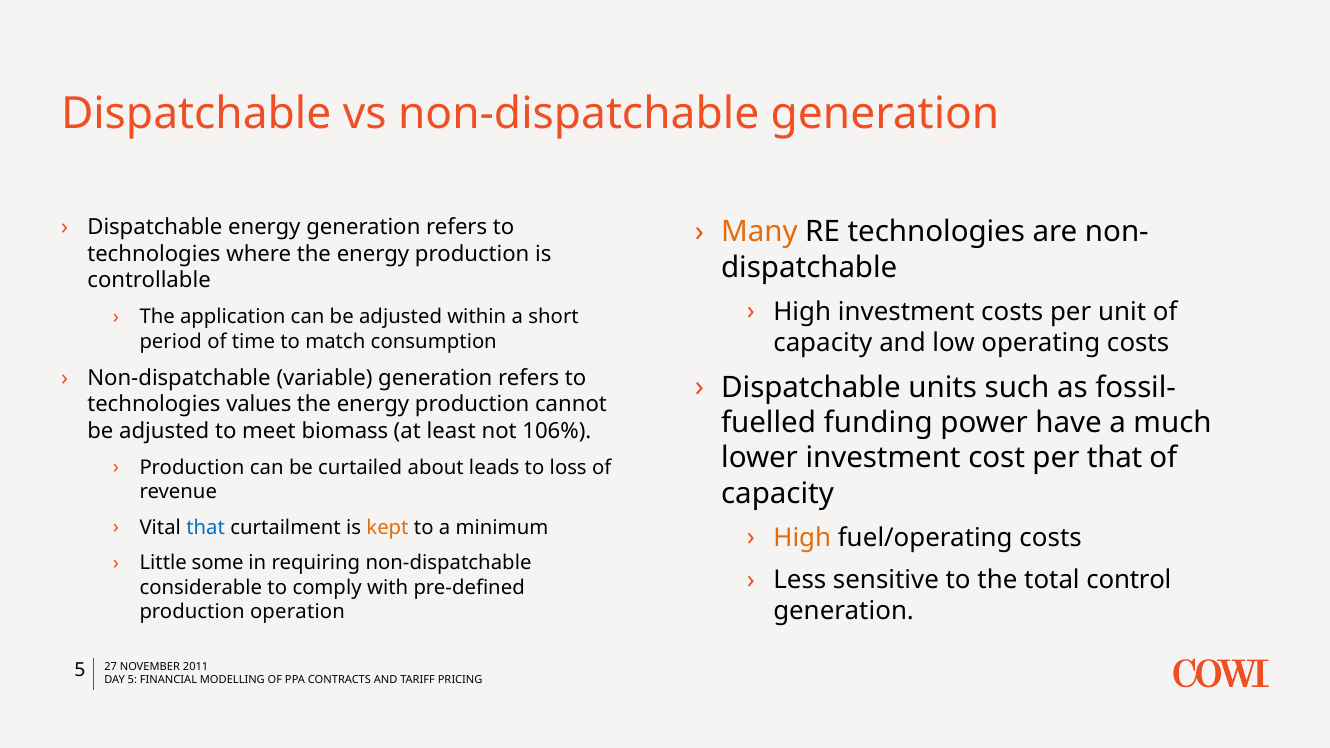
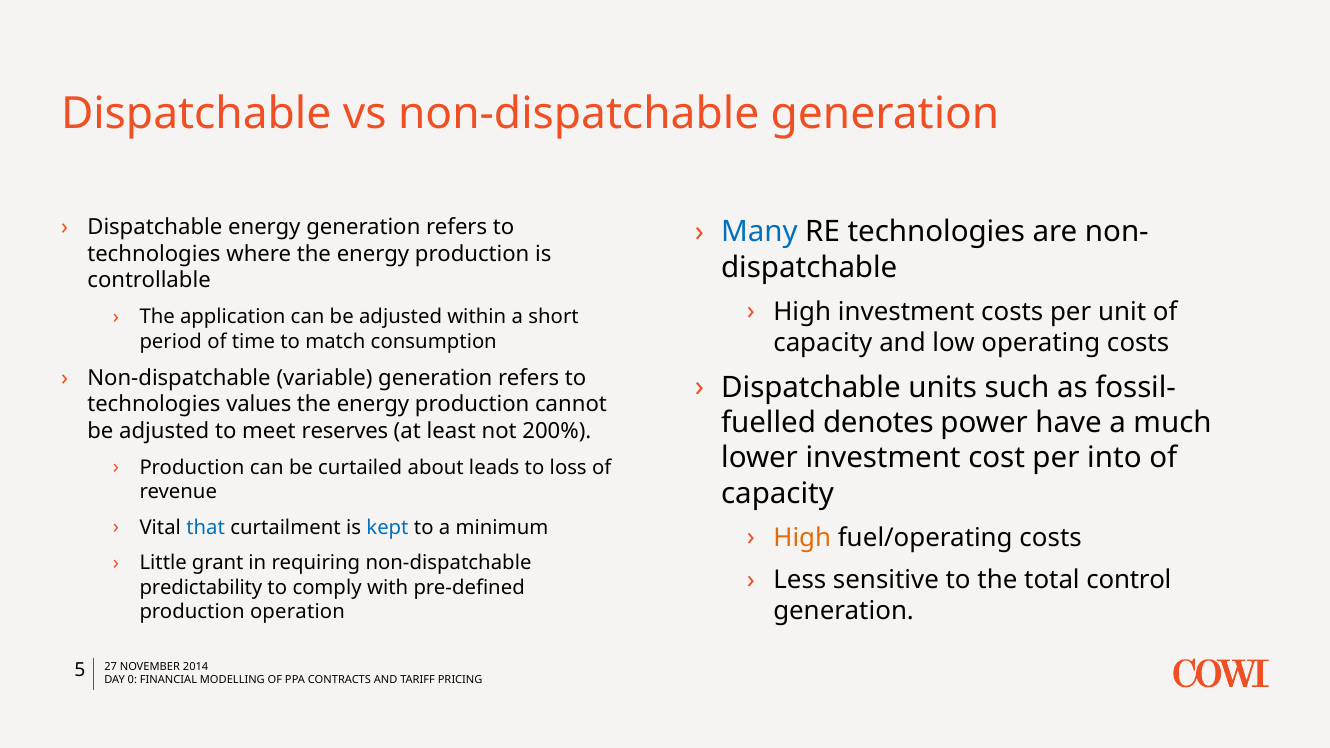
Many colour: orange -> blue
funding: funding -> denotes
biomass: biomass -> reserves
106%: 106% -> 200%
per that: that -> into
kept colour: orange -> blue
some: some -> grant
considerable: considerable -> predictability
2011: 2011 -> 2014
DAY 5: 5 -> 0
